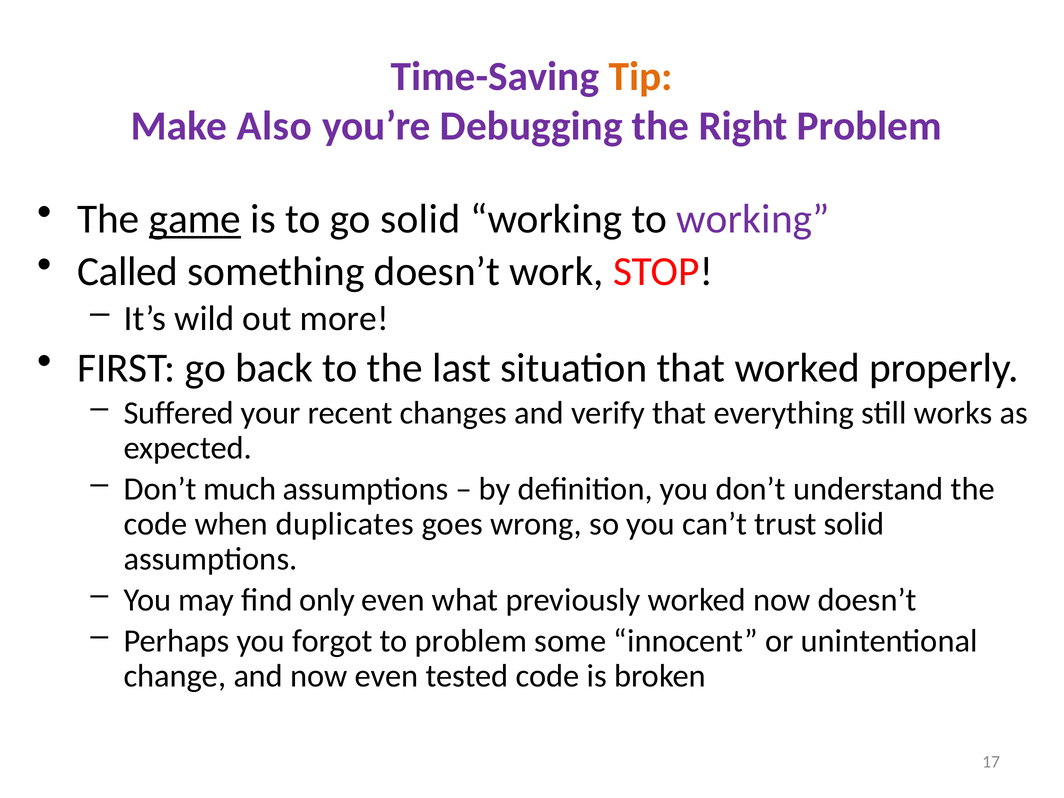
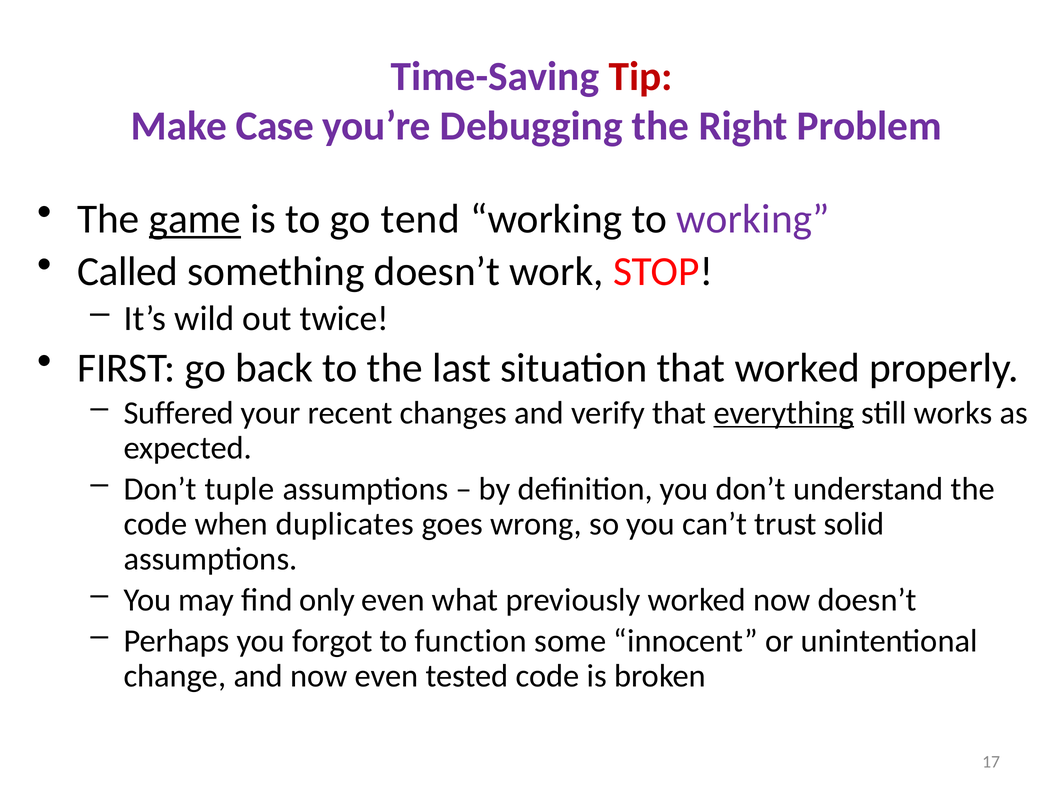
Tip colour: orange -> red
Also: Also -> Case
go solid: solid -> tend
more: more -> twice
everything underline: none -> present
much: much -> tuple
to problem: problem -> function
